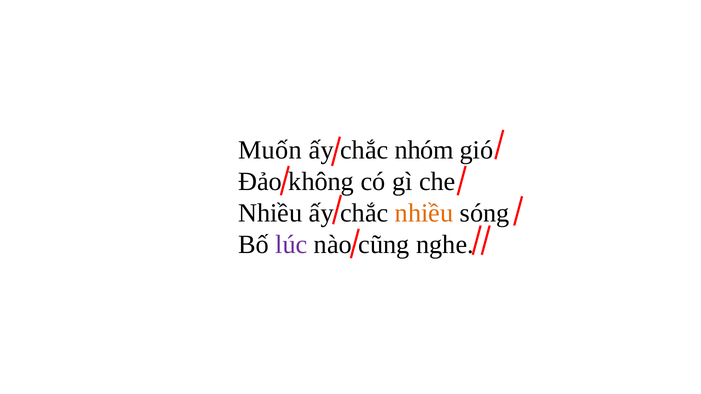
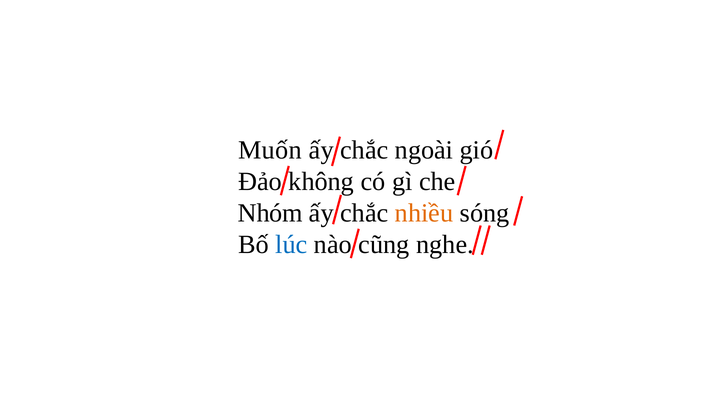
nhóm: nhóm -> ngoài
Nhiều at (270, 213): Nhiều -> Nhóm
lúc colour: purple -> blue
